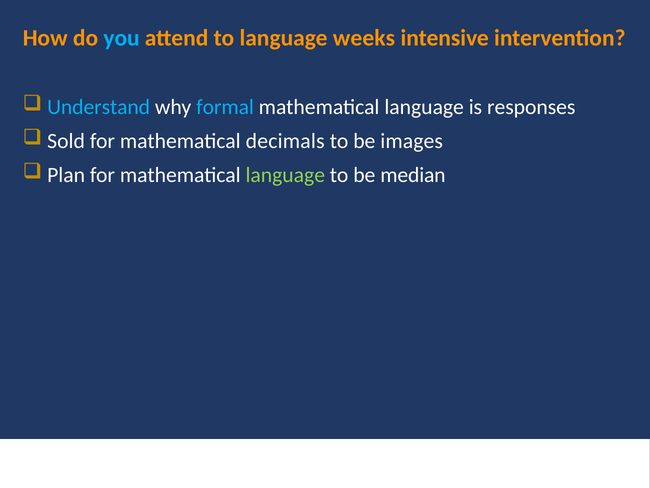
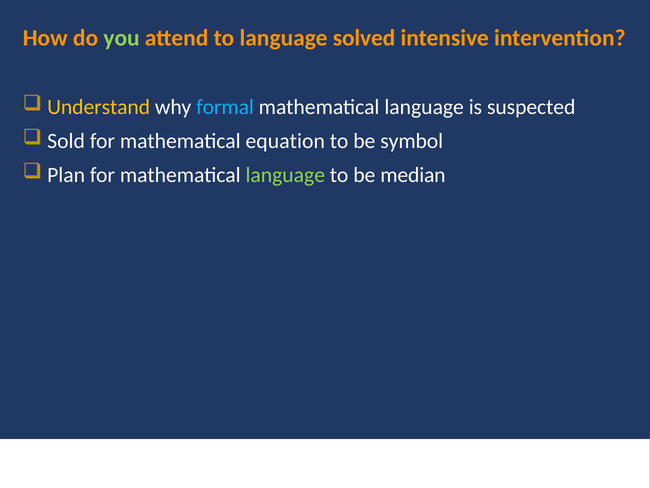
you colour: light blue -> light green
weeks: weeks -> solved
Understand colour: light blue -> yellow
responses: responses -> suspected
decimals: decimals -> equation
images: images -> symbol
